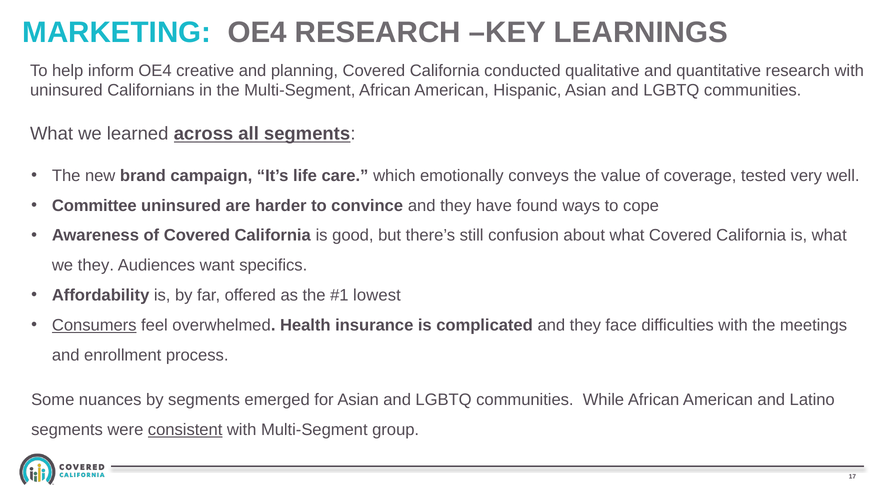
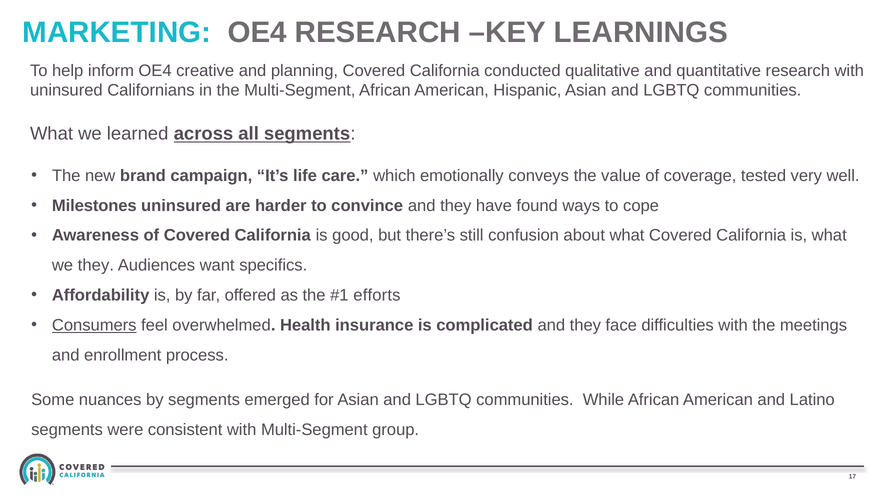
Committee: Committee -> Milestones
lowest: lowest -> efforts
consistent underline: present -> none
